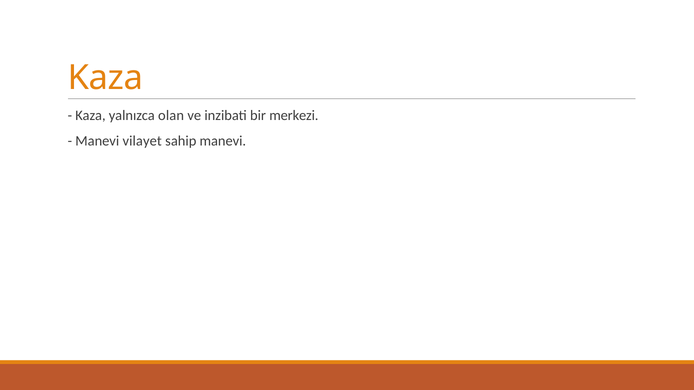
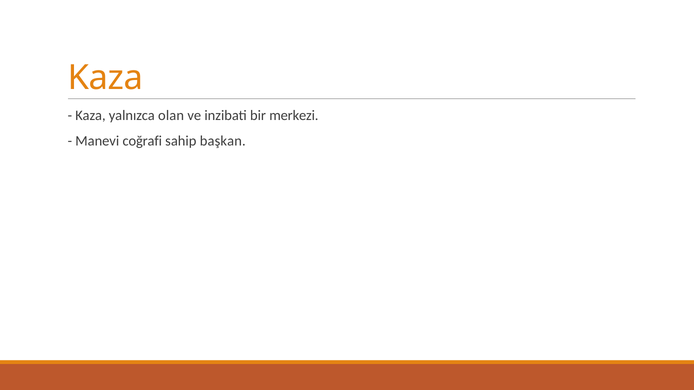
vilayet: vilayet -> coğrafi
sahip manevi: manevi -> başkan
